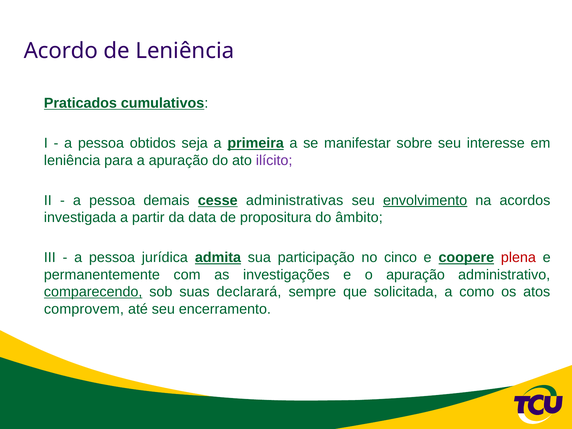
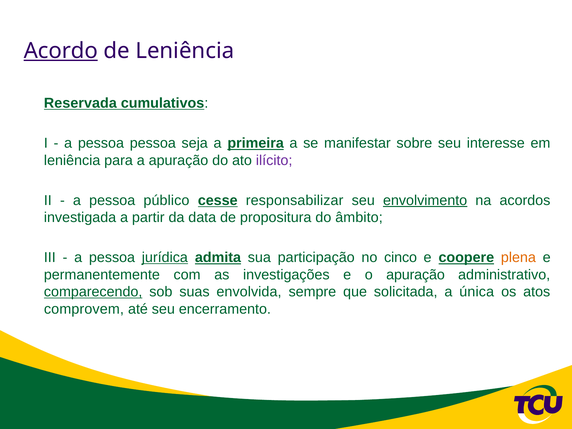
Acordo underline: none -> present
Praticados: Praticados -> Reservada
pessoa obtidos: obtidos -> pessoa
demais: demais -> público
administrativas: administrativas -> responsabilizar
jurídica underline: none -> present
plena colour: red -> orange
declarará: declarará -> envolvida
como: como -> única
